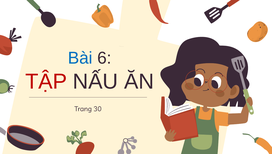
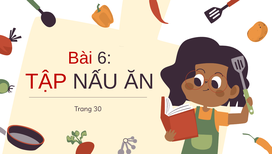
Bài colour: blue -> red
